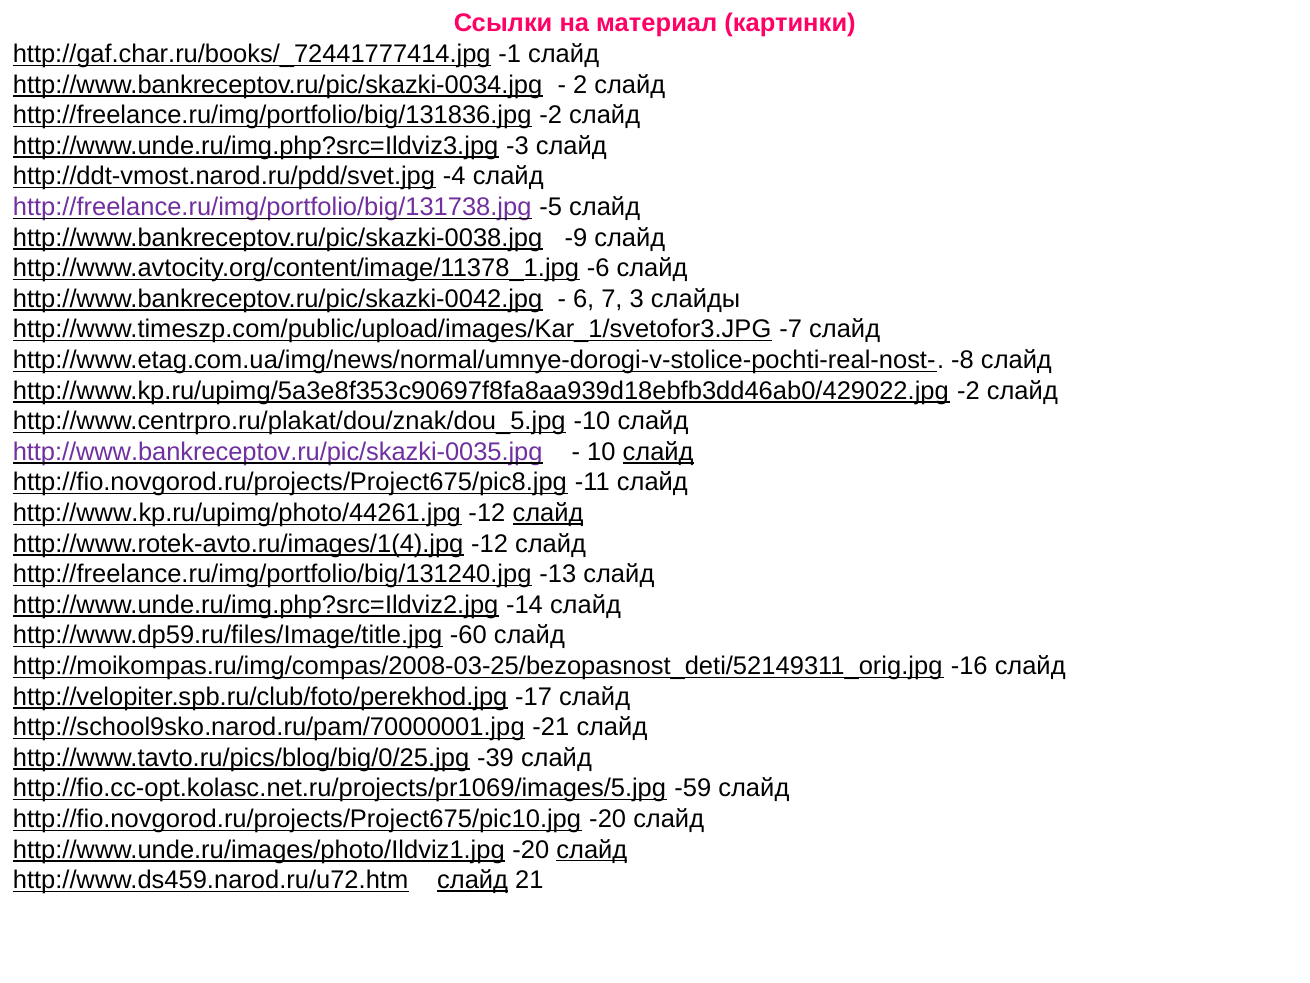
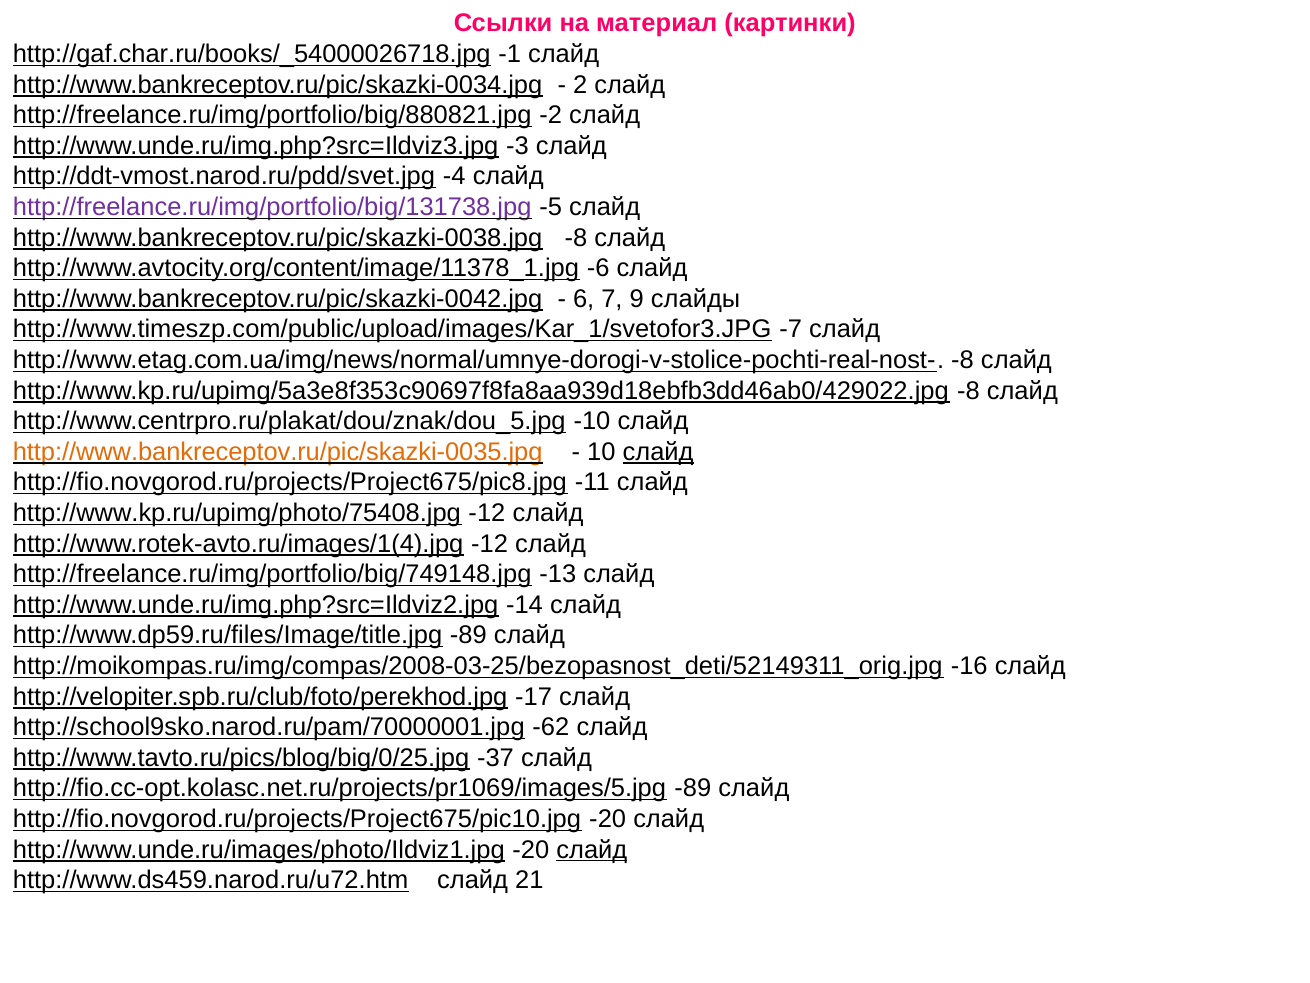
http://gaf.char.ru/books/_72441777414.jpg: http://gaf.char.ru/books/_72441777414.jpg -> http://gaf.char.ru/books/_54000026718.jpg
http://freelance.ru/img/portfolio/big/131836.jpg: http://freelance.ru/img/portfolio/big/131836.jpg -> http://freelance.ru/img/portfolio/big/880821.jpg
http://www.bankreceptov.ru/pic/skazki-0038.jpg -9: -9 -> -8
3: 3 -> 9
http://www.kp.ru/upimg/5a3e8f353c90697f8fa8aa939d18ebfb3dd46ab0/429022.jpg -2: -2 -> -8
http://www.bankreceptov.ru/pic/skazki-0035.jpg colour: purple -> orange
http://www.kp.ru/upimg/photo/44261.jpg: http://www.kp.ru/upimg/photo/44261.jpg -> http://www.kp.ru/upimg/photo/75408.jpg
слайд at (548, 513) underline: present -> none
http://freelance.ru/img/portfolio/big/131240.jpg: http://freelance.ru/img/portfolio/big/131240.jpg -> http://freelance.ru/img/portfolio/big/749148.jpg
http://www.dp59.ru/files/Image/title.jpg -60: -60 -> -89
-21: -21 -> -62
-39: -39 -> -37
http://fio.cc-opt.kolasc.net.ru/projects/pr1069/images/5.jpg -59: -59 -> -89
слайд at (473, 880) underline: present -> none
